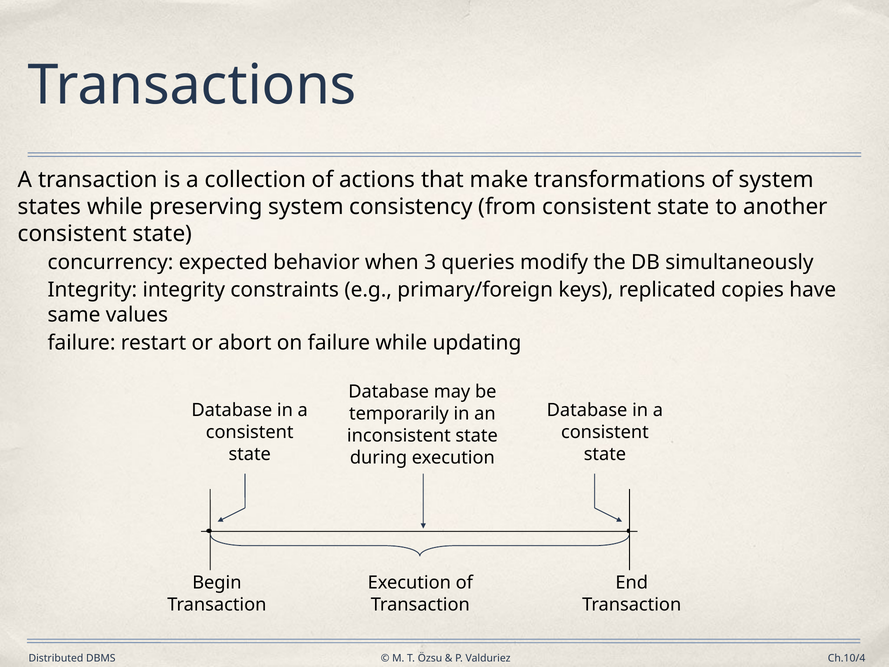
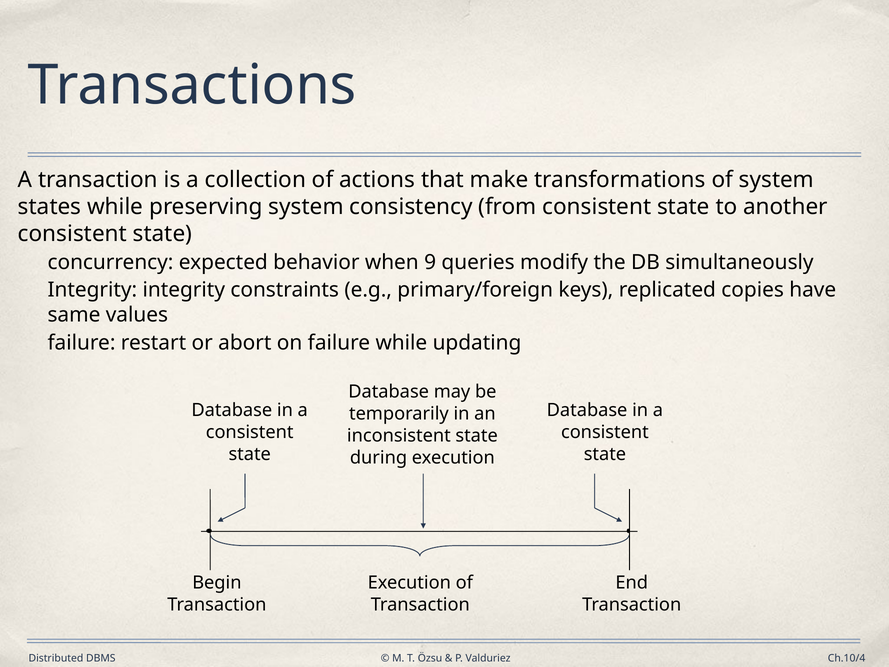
3: 3 -> 9
